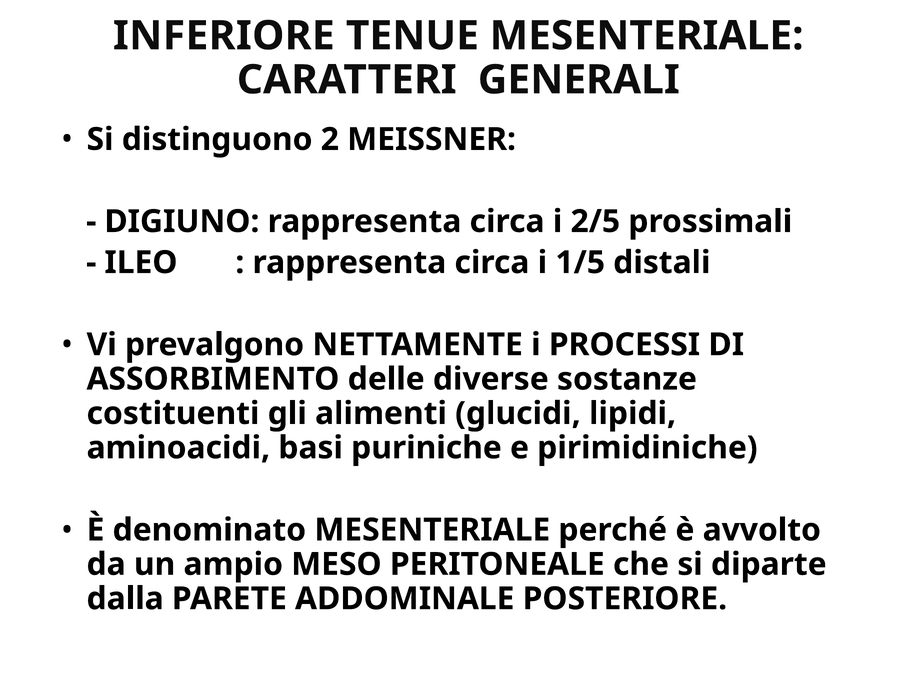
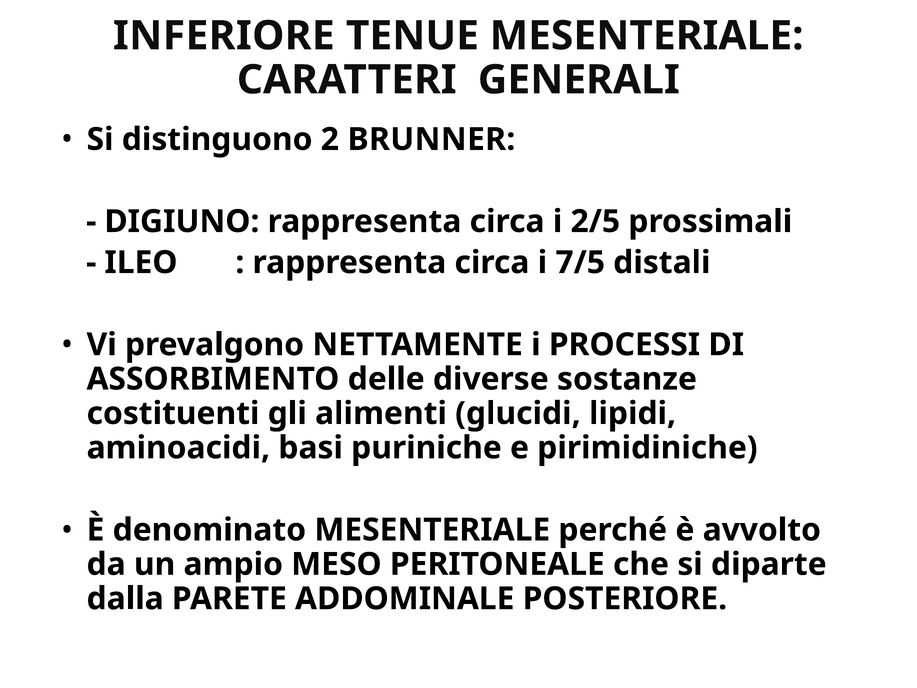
MEISSNER: MEISSNER -> BRUNNER
1/5: 1/5 -> 7/5
